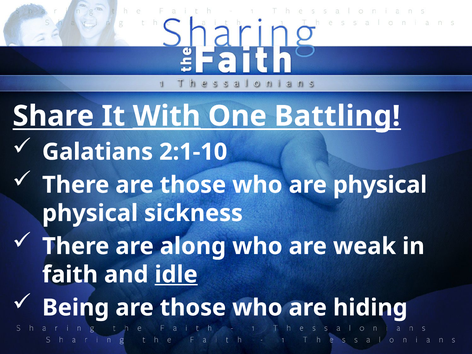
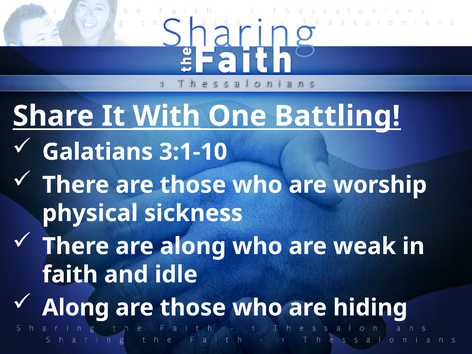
2:1-10: 2:1-10 -> 3:1-10
are physical: physical -> worship
idle underline: present -> none
Being at (76, 308): Being -> Along
